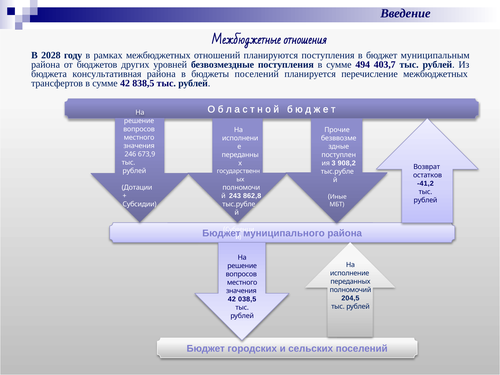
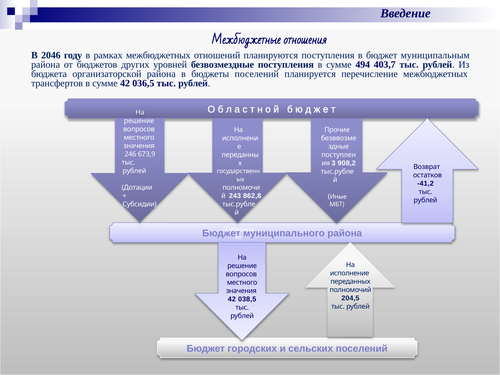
2028: 2028 -> 2046
консультативная: консультативная -> организаторской
838,5: 838,5 -> 036,5
